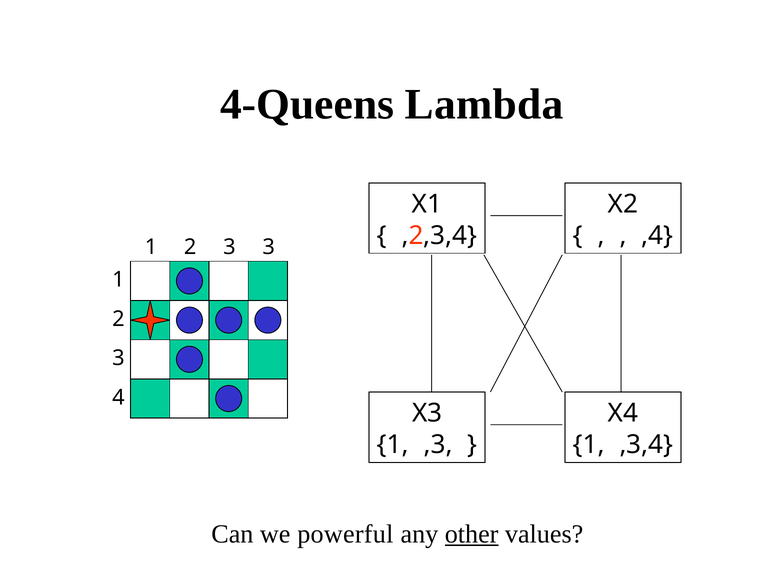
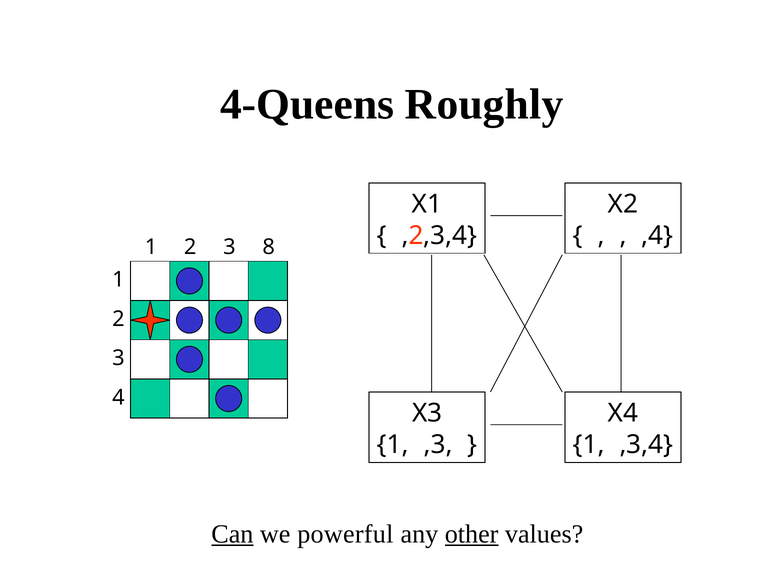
Lambda: Lambda -> Roughly
2 3: 3 -> 8
Can underline: none -> present
